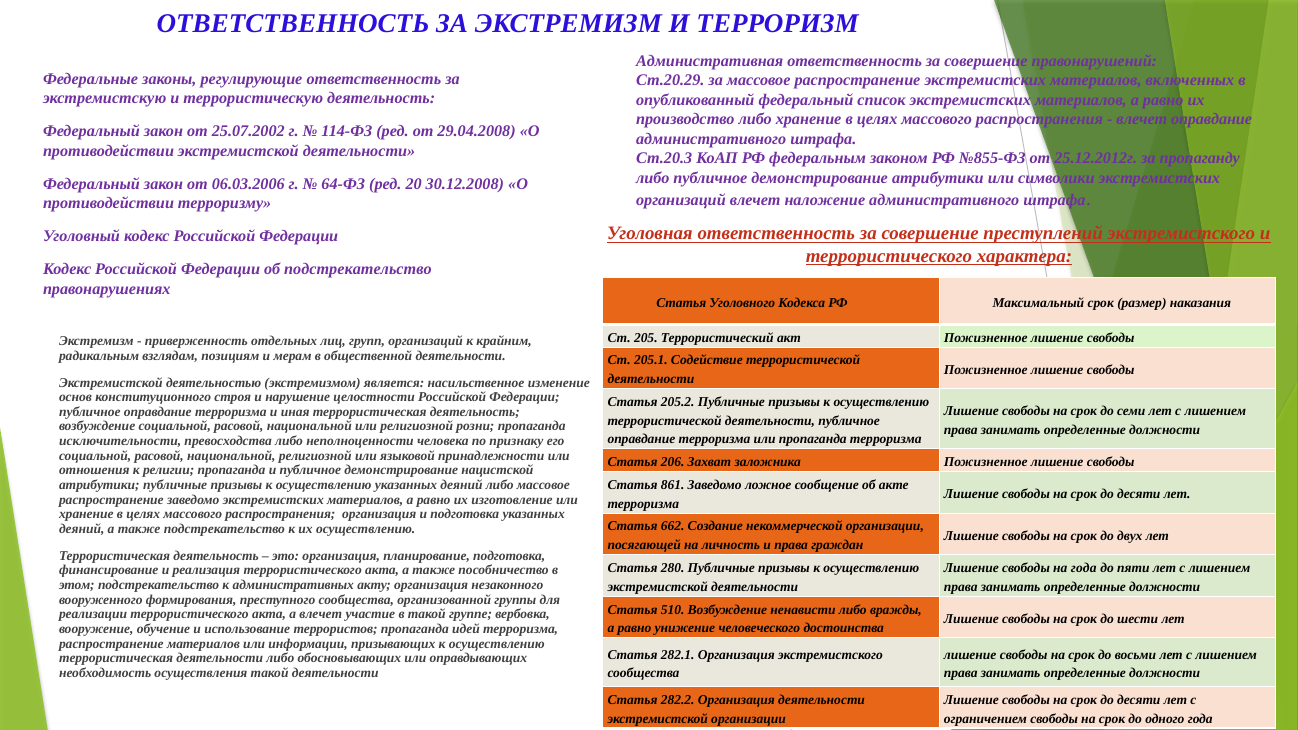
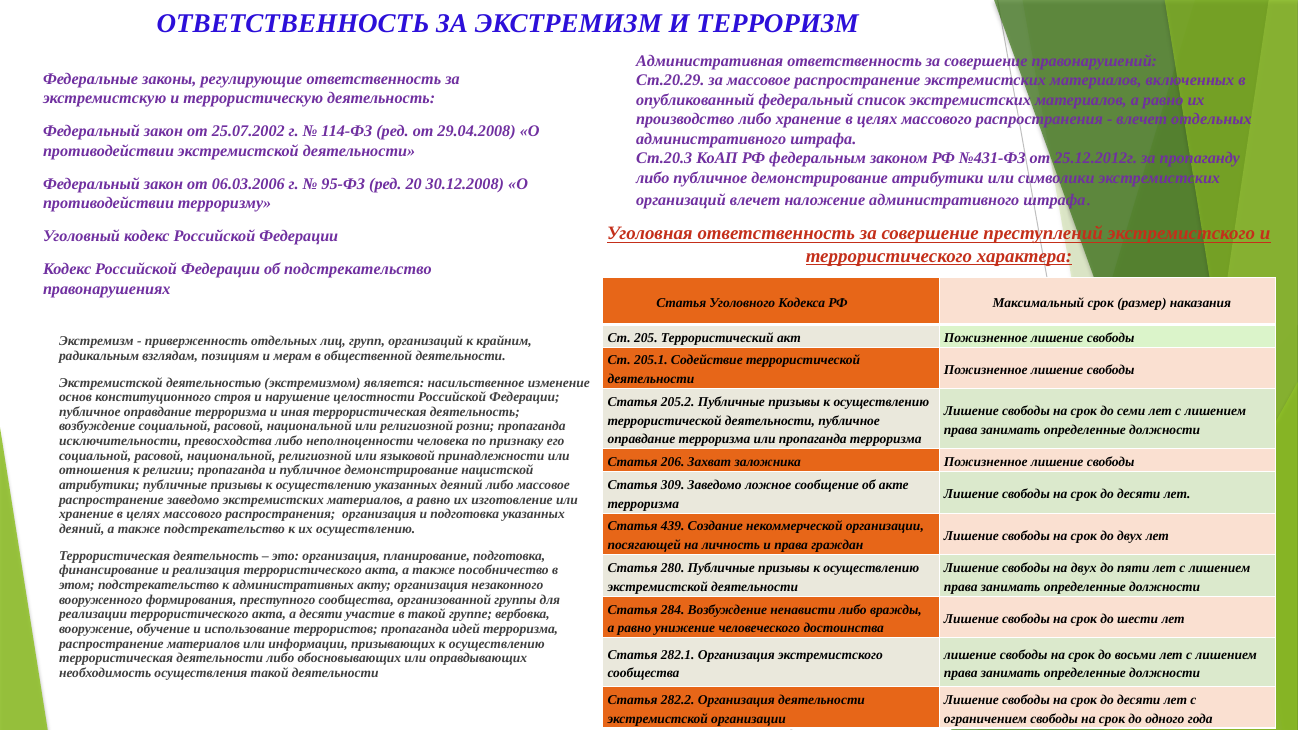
влечет оправдание: оправдание -> отдельных
№855-ФЗ: №855-ФЗ -> №431-ФЗ
64-ФЗ: 64-ФЗ -> 95-ФЗ
861: 861 -> 309
662: 662 -> 439
на года: года -> двух
510: 510 -> 284
а влечет: влечет -> десяти
